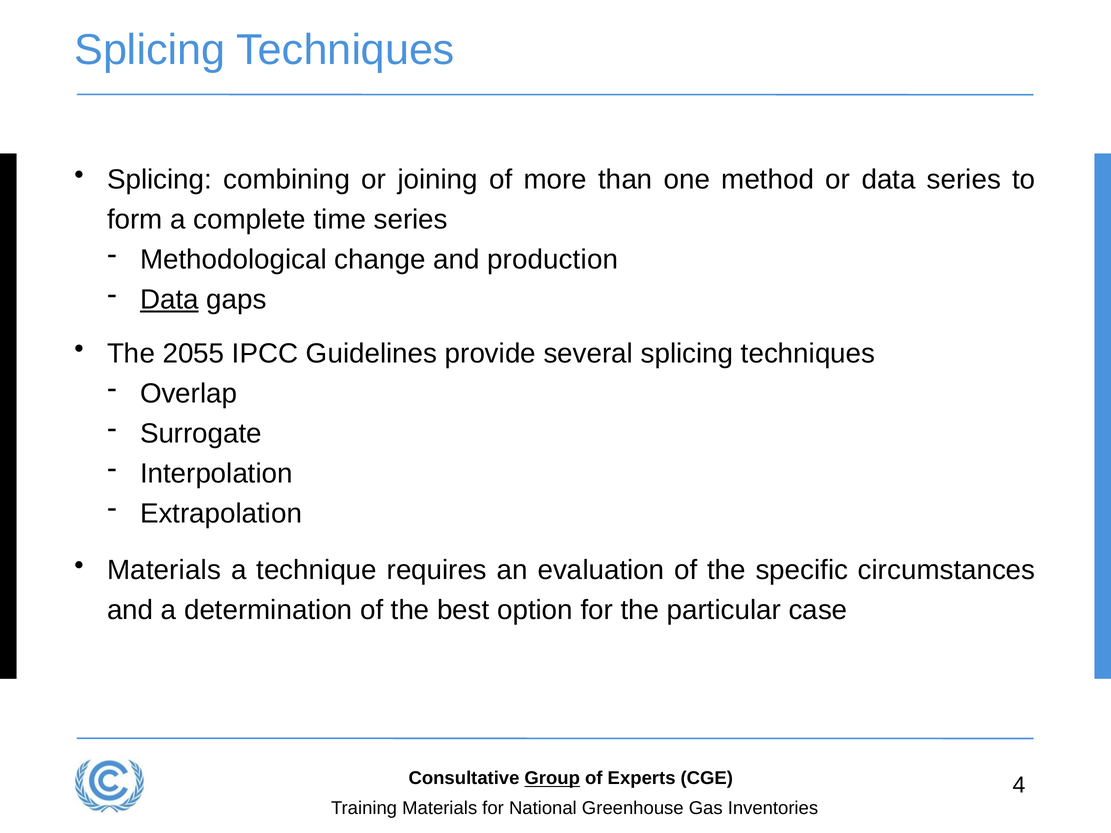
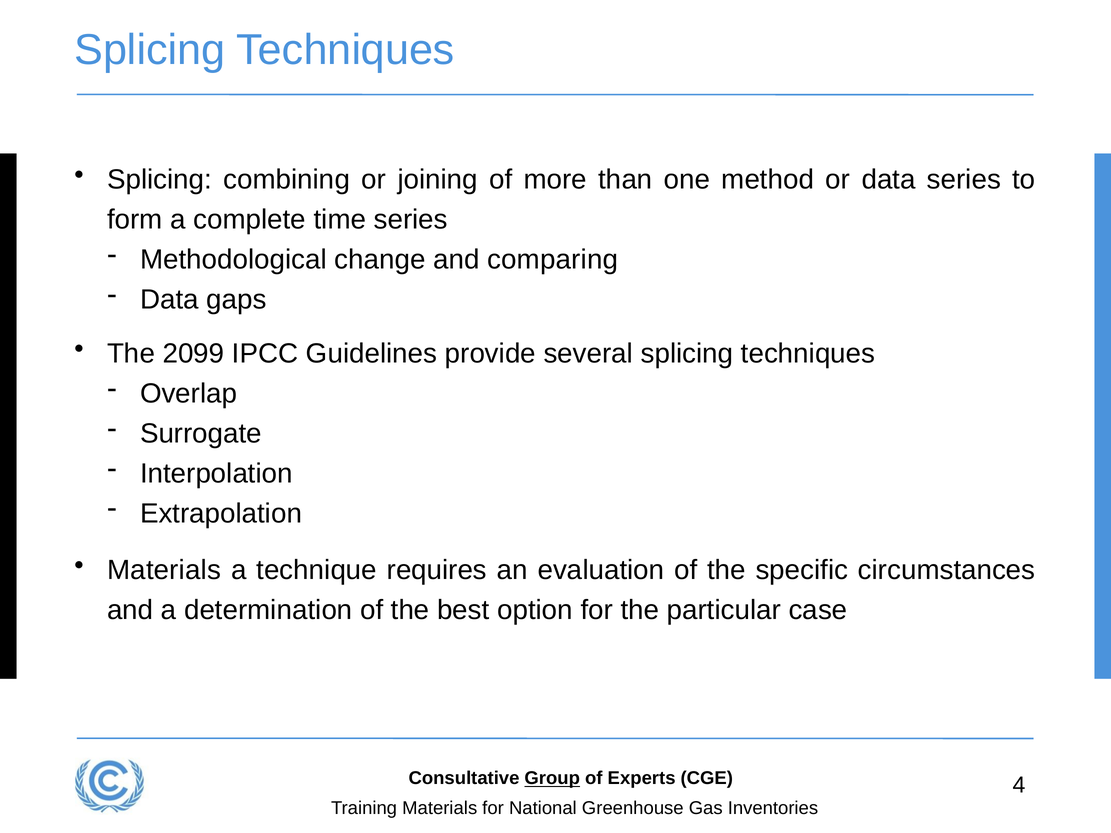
production: production -> comparing
Data at (169, 300) underline: present -> none
2055: 2055 -> 2099
